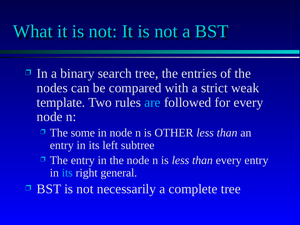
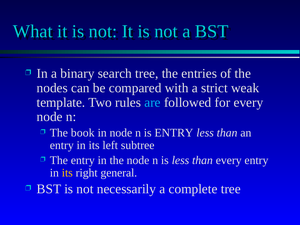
some: some -> book
is OTHER: OTHER -> ENTRY
its at (67, 173) colour: light blue -> yellow
